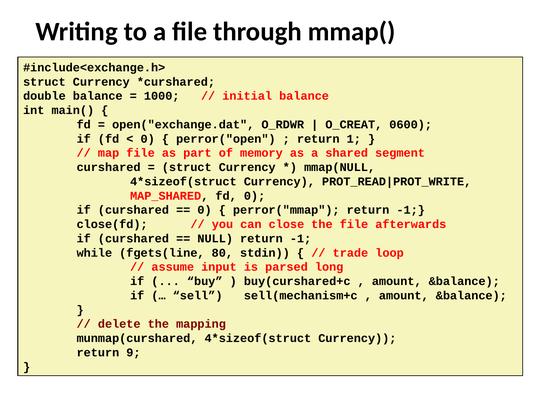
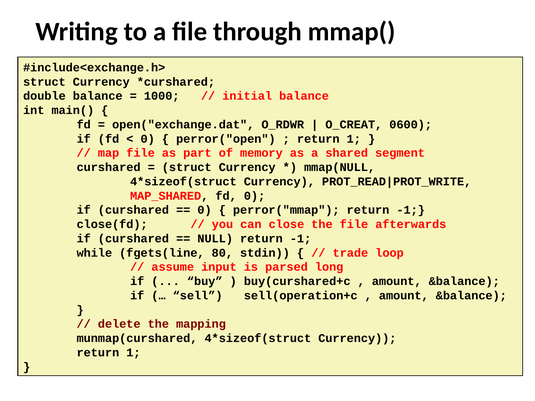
sell(mechanism+c: sell(mechanism+c -> sell(operation+c
9 at (133, 353): 9 -> 1
